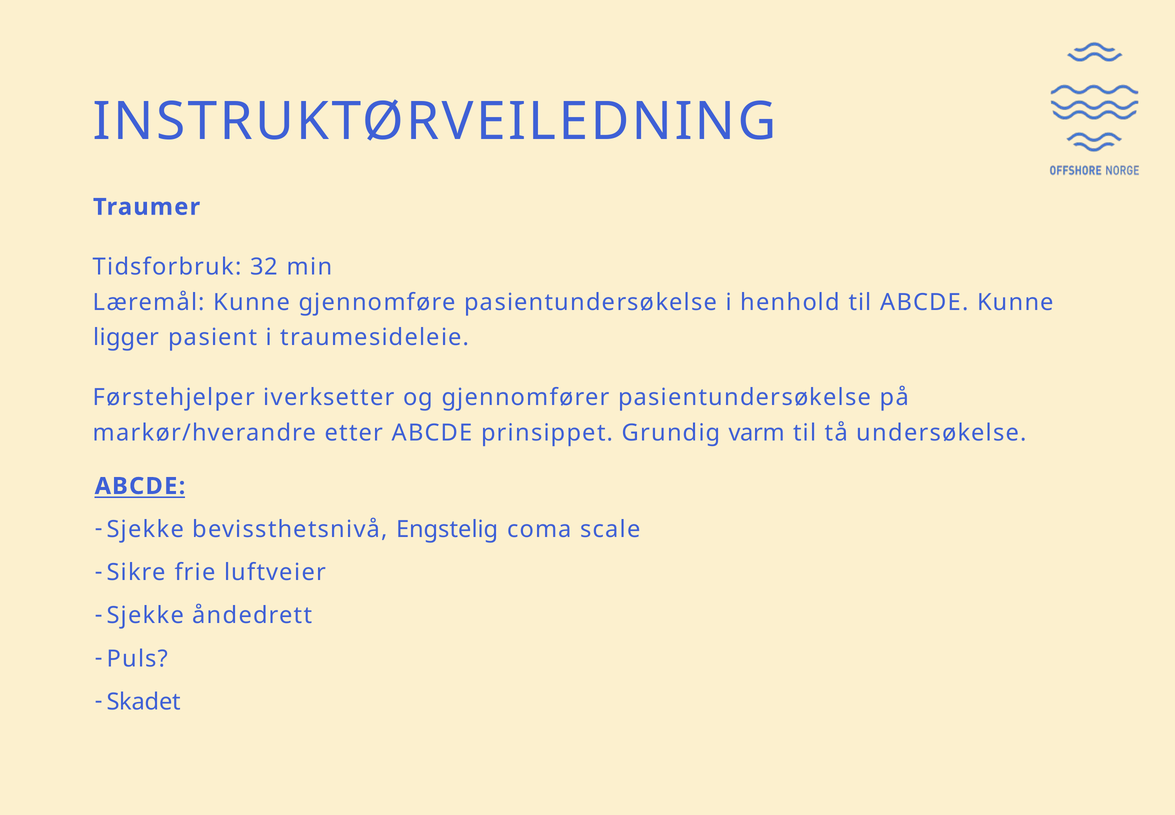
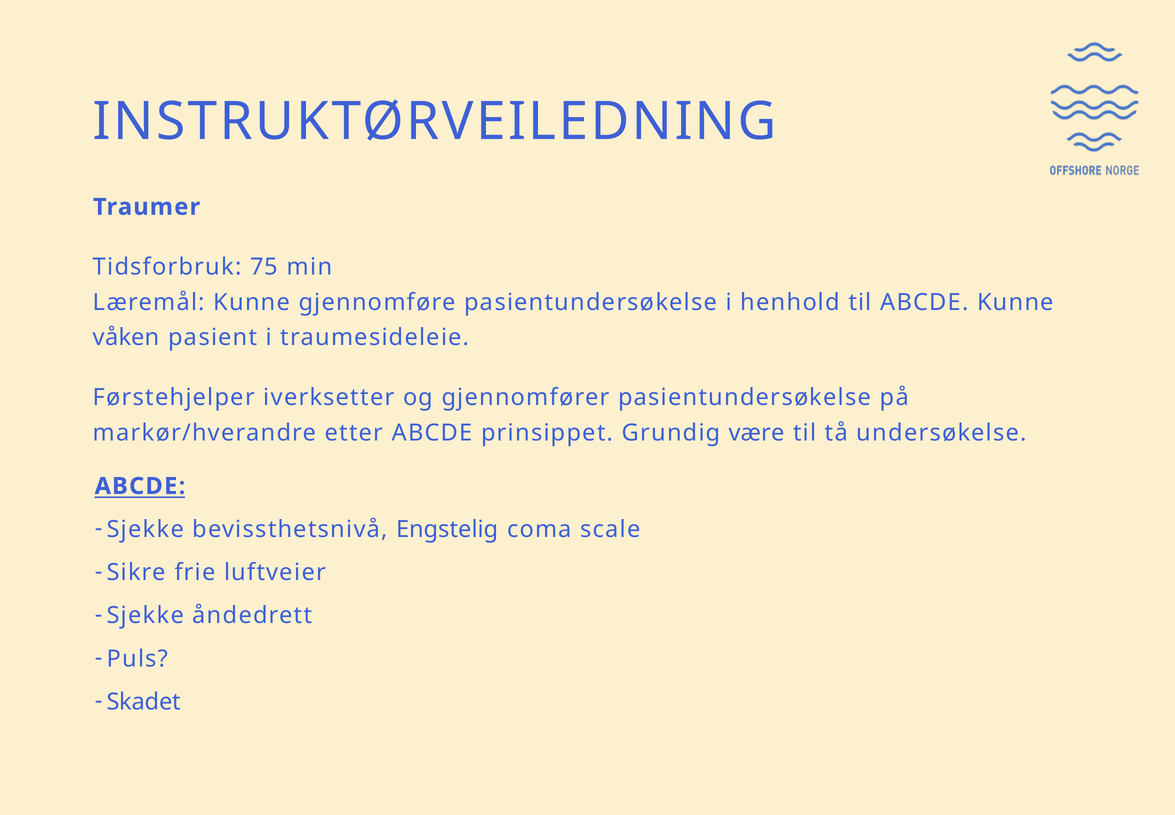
32: 32 -> 75
ligger: ligger -> våken
varm: varm -> være
